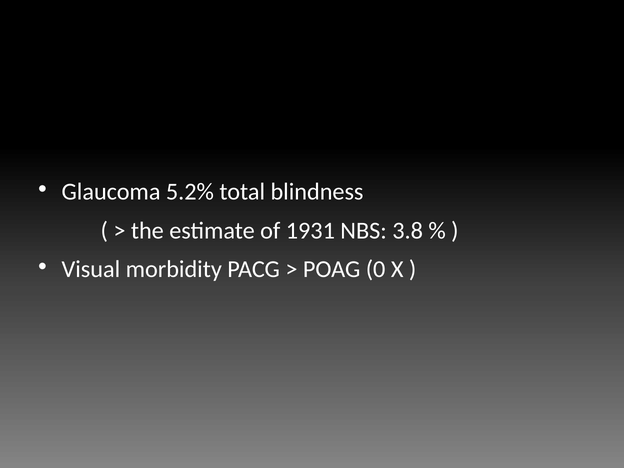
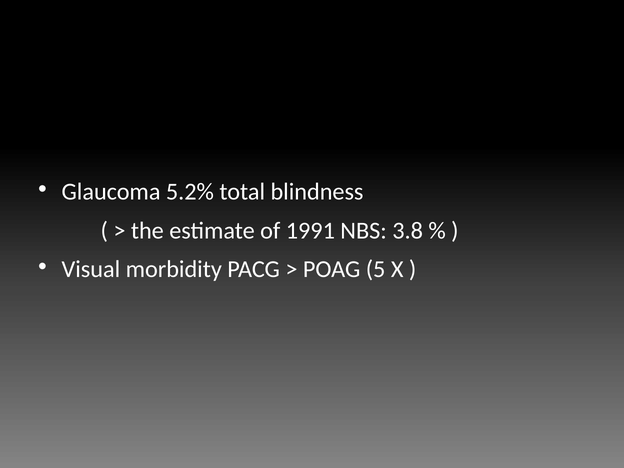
1931: 1931 -> 1991
0: 0 -> 5
